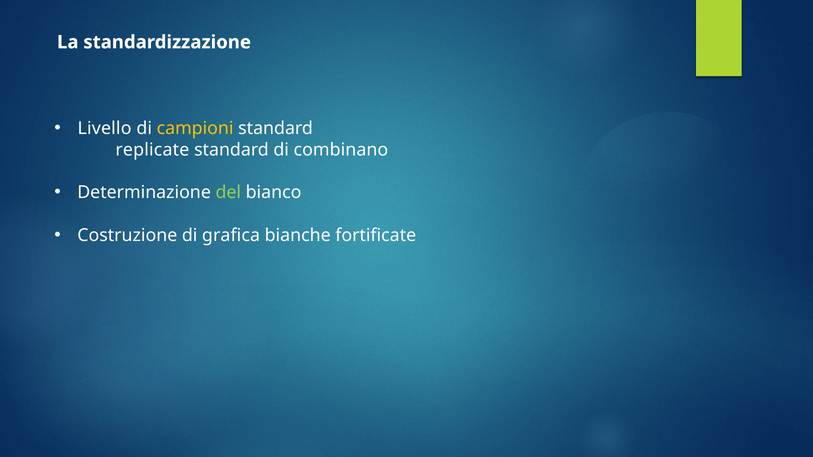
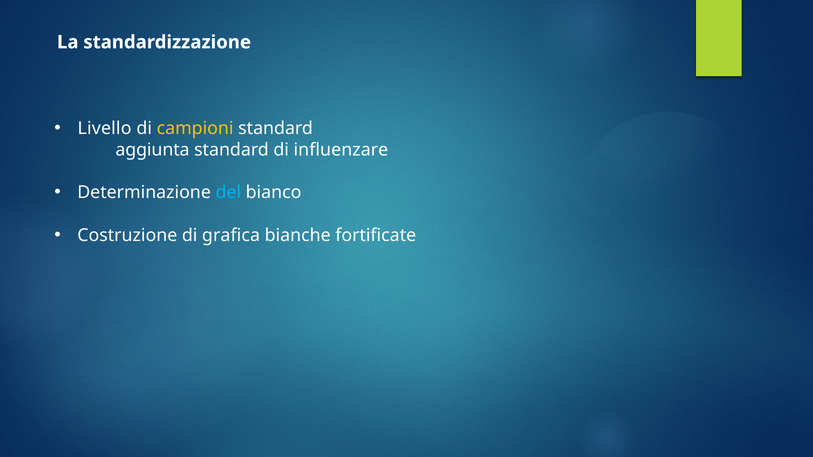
replicate: replicate -> aggiunta
combinano: combinano -> influenzare
del colour: light green -> light blue
